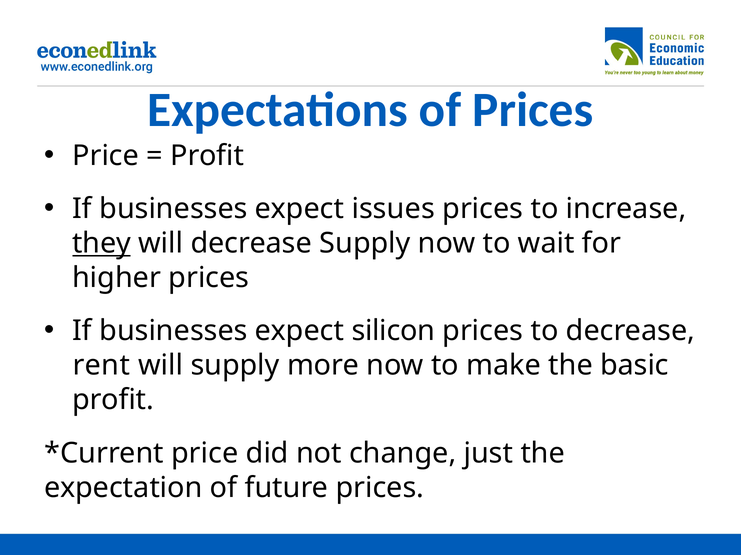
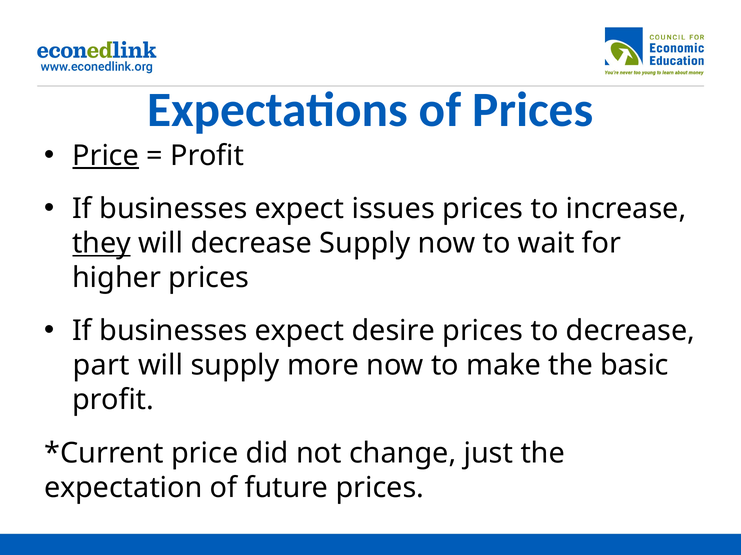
Price at (106, 156) underline: none -> present
silicon: silicon -> desire
rent: rent -> part
